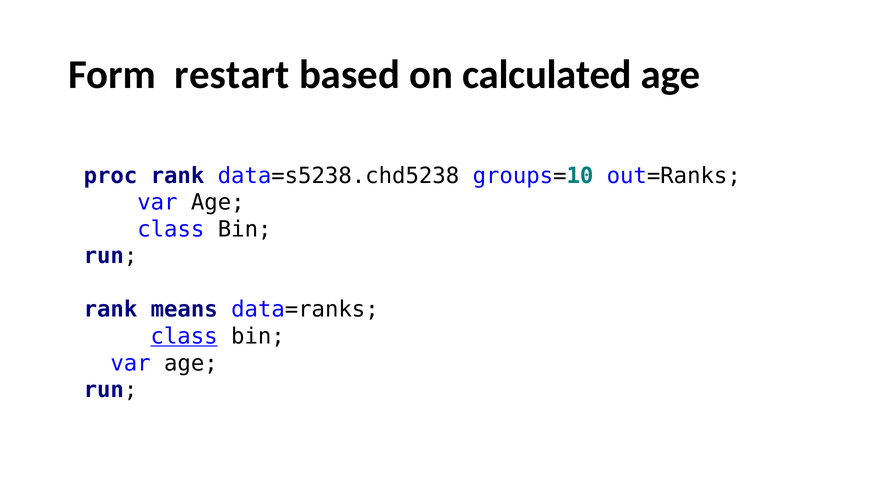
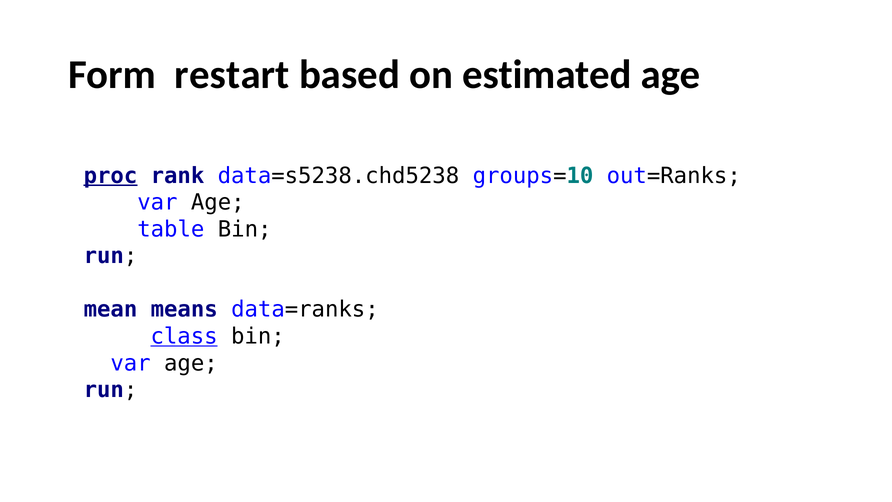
calculated: calculated -> estimated
proc underline: none -> present
class at (171, 229): class -> table
rank at (110, 309): rank -> mean
